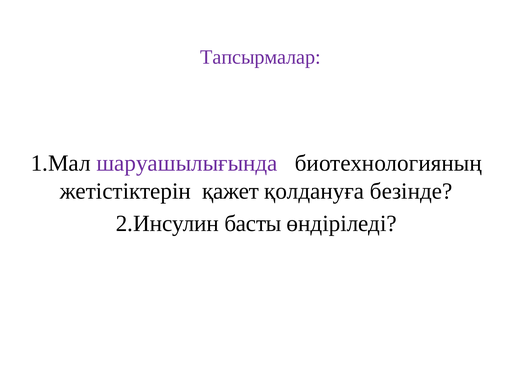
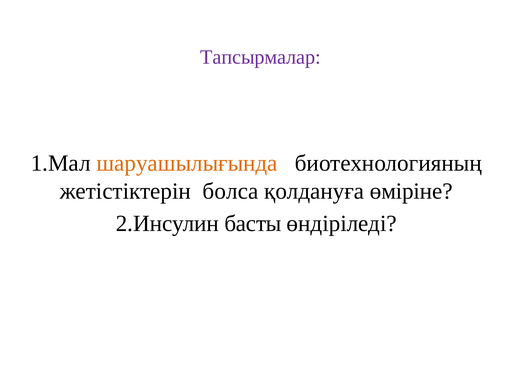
шаруашылығында colour: purple -> orange
қажет: қажет -> болса
безінде: безінде -> өміріне
